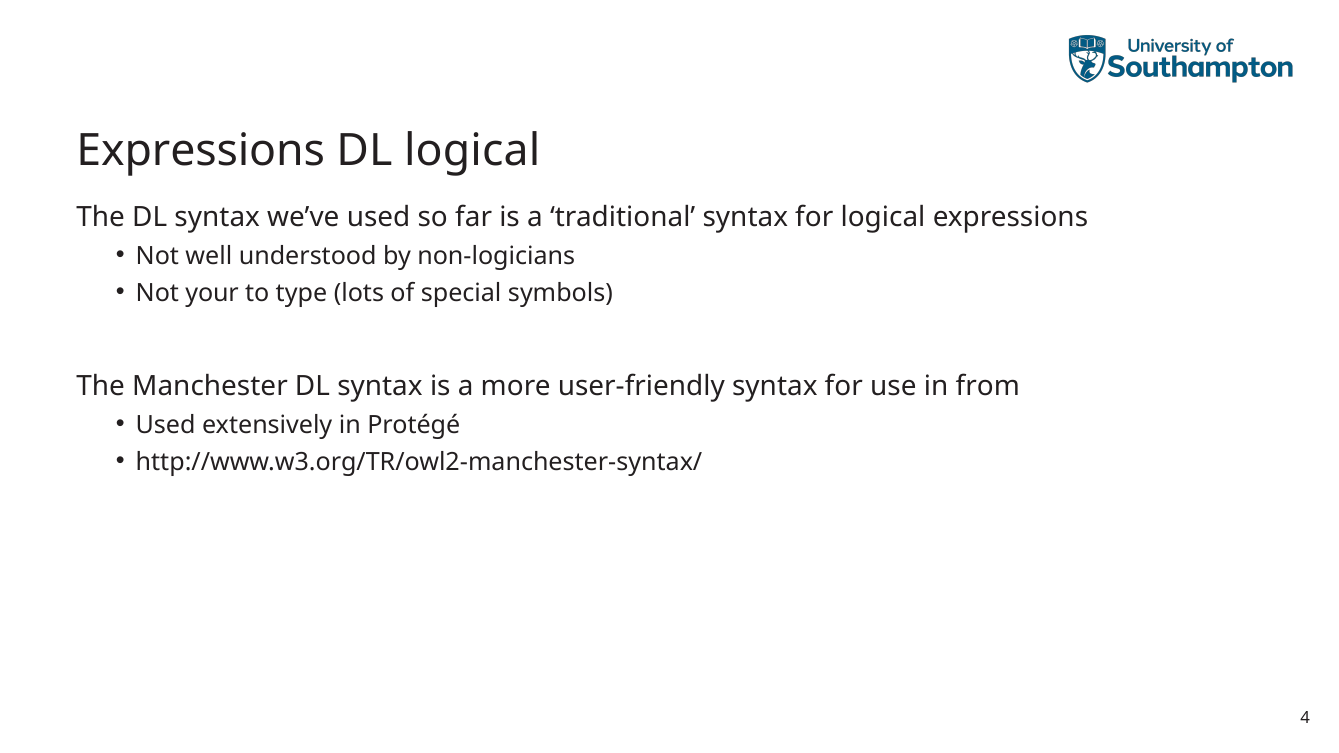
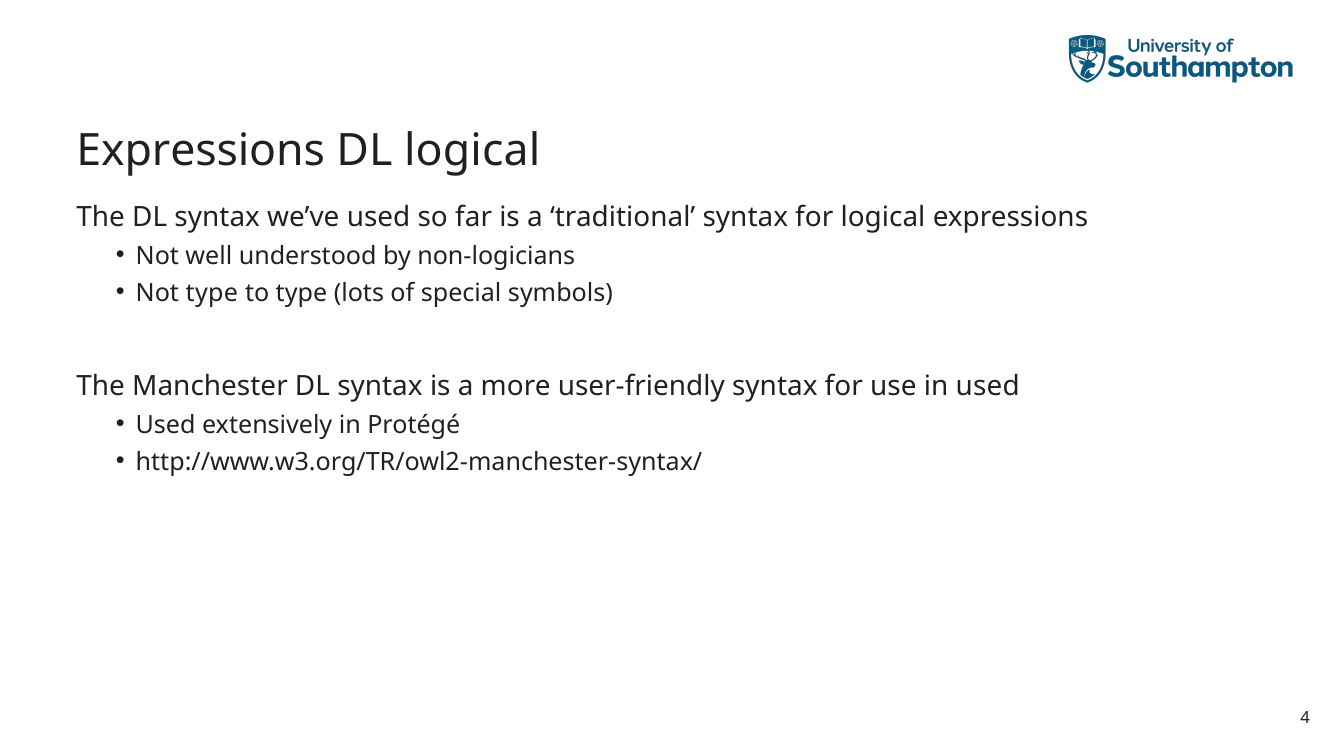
Not your: your -> type
in from: from -> used
